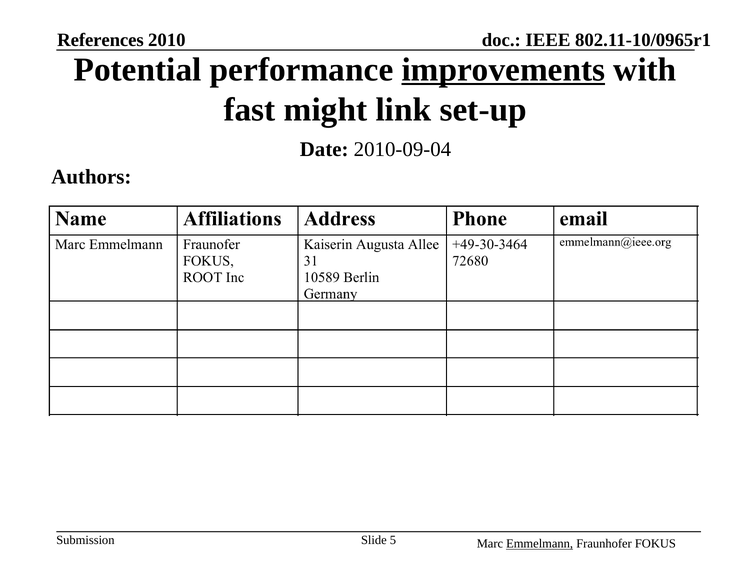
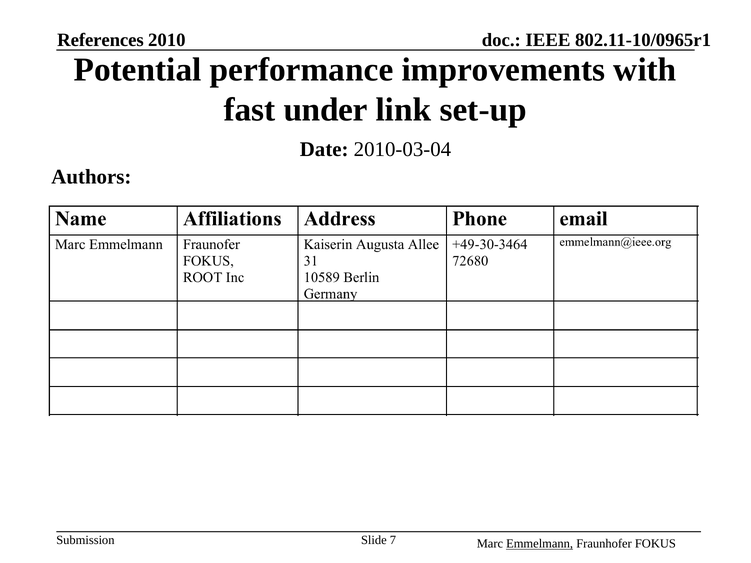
improvements underline: present -> none
might: might -> under
2010-09-04: 2010-09-04 -> 2010-03-04
5: 5 -> 7
